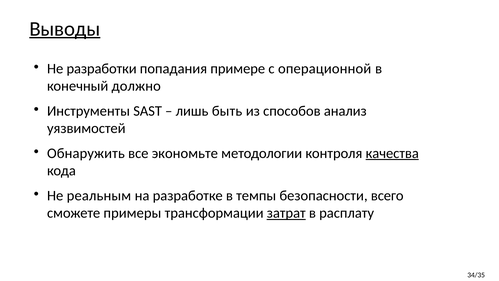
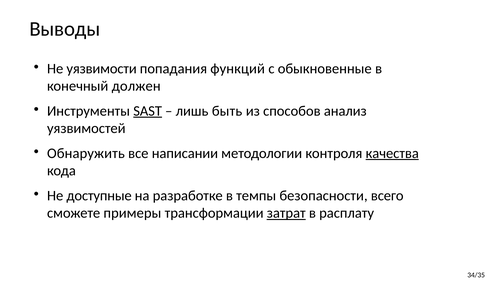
Выводы underline: present -> none
разработки: разработки -> уязвимости
примере: примере -> функций
операционной: операционной -> обыкновенные
должно: должно -> должен
SAST underline: none -> present
экономьте: экономьте -> написании
реальным: реальным -> доступные
